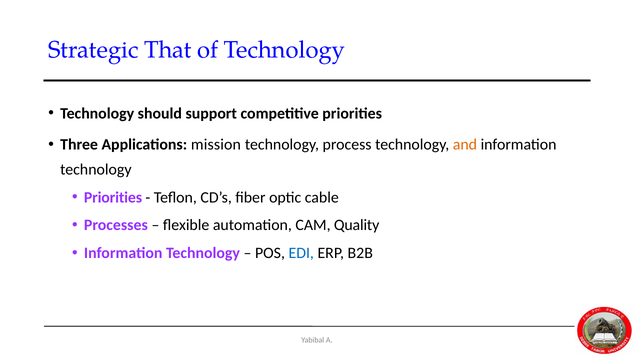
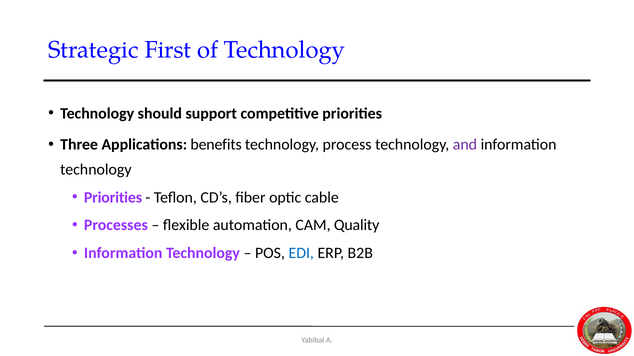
That: That -> First
mission: mission -> benefits
and colour: orange -> purple
